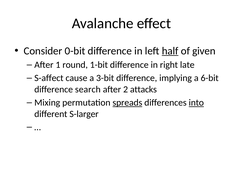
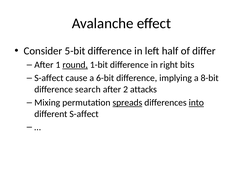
0-bit: 0-bit -> 5-bit
half underline: present -> none
given: given -> differ
round underline: none -> present
late: late -> bits
3-bit: 3-bit -> 6-bit
6-bit: 6-bit -> 8-bit
different S-larger: S-larger -> S-affect
